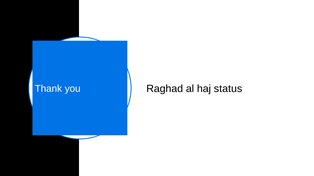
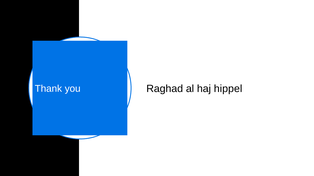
status: status -> hippel
